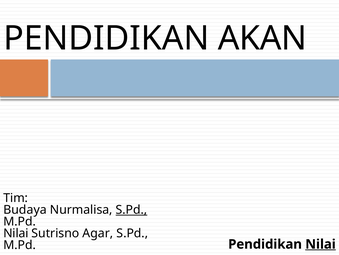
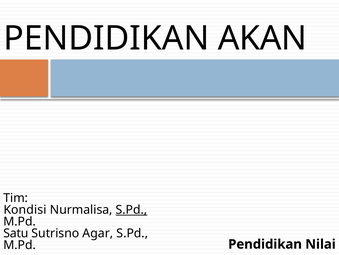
Budaya: Budaya -> Kondisi
Nilai at (16, 233): Nilai -> Satu
Nilai at (321, 244) underline: present -> none
